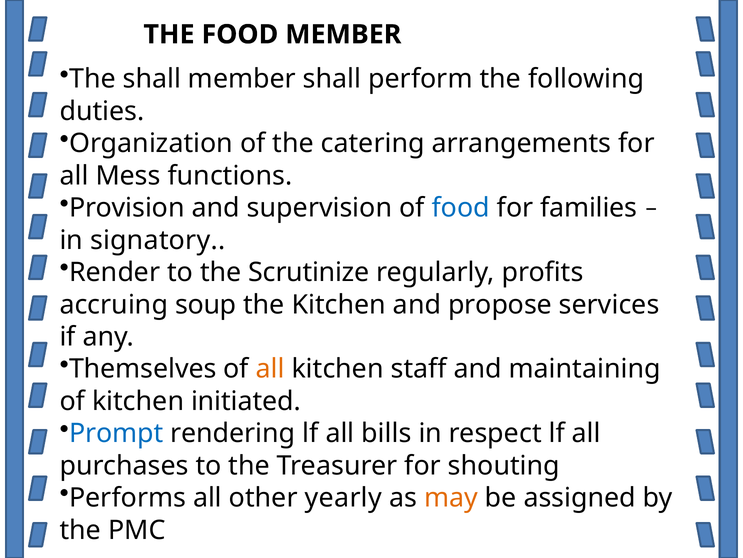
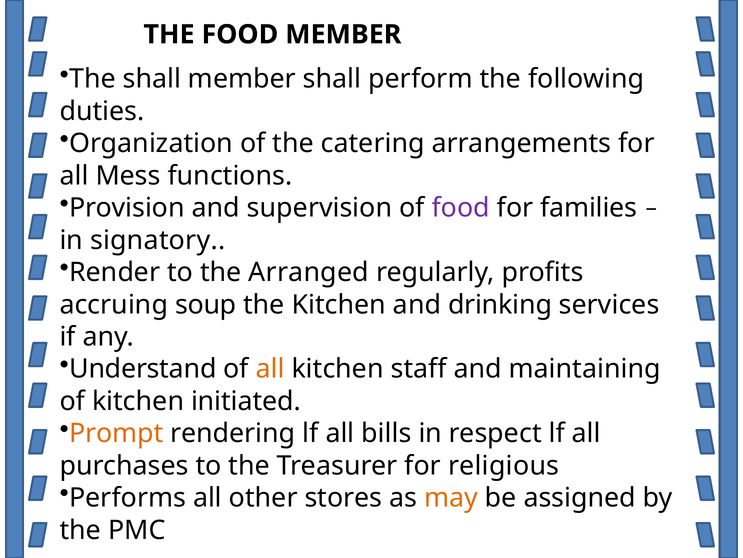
food at (461, 208) colour: blue -> purple
Scrutinize: Scrutinize -> Arranged
propose: propose -> drinking
Themselves: Themselves -> Understand
Prompt colour: blue -> orange
shouting: shouting -> religious
yearly: yearly -> stores
